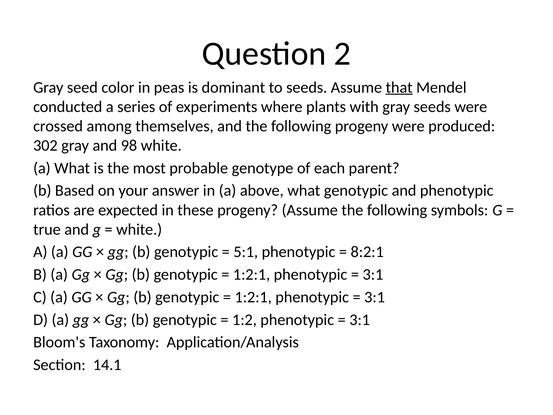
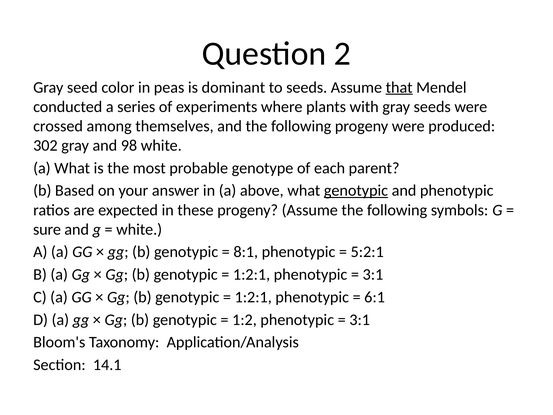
genotypic at (356, 191) underline: none -> present
true: true -> sure
5:1: 5:1 -> 8:1
8:2:1: 8:2:1 -> 5:2:1
3:1 at (375, 297): 3:1 -> 6:1
